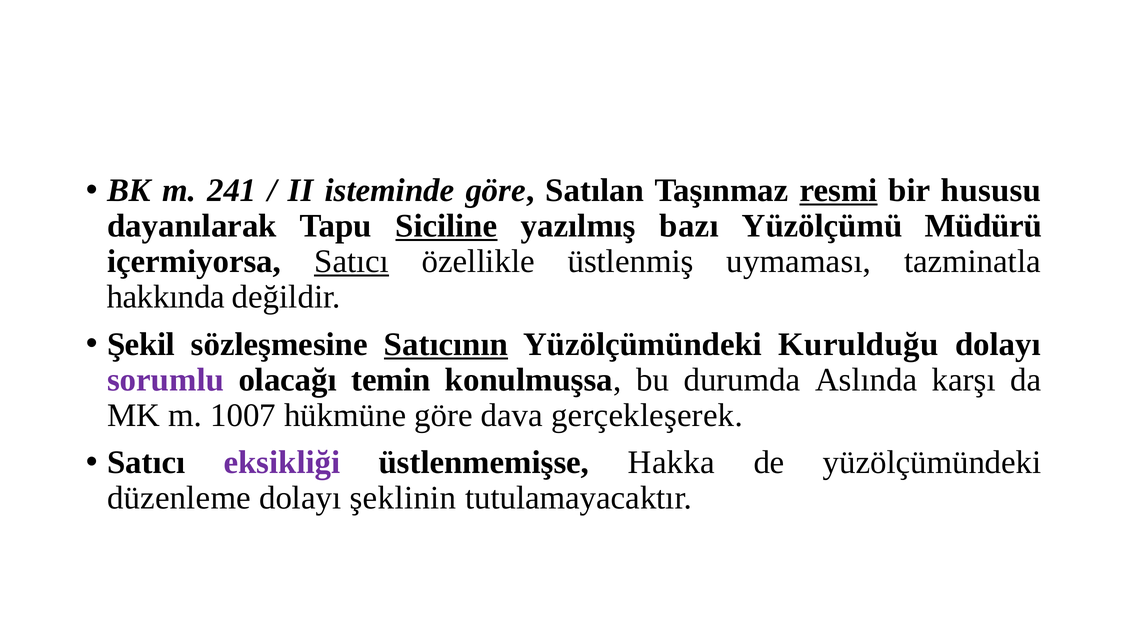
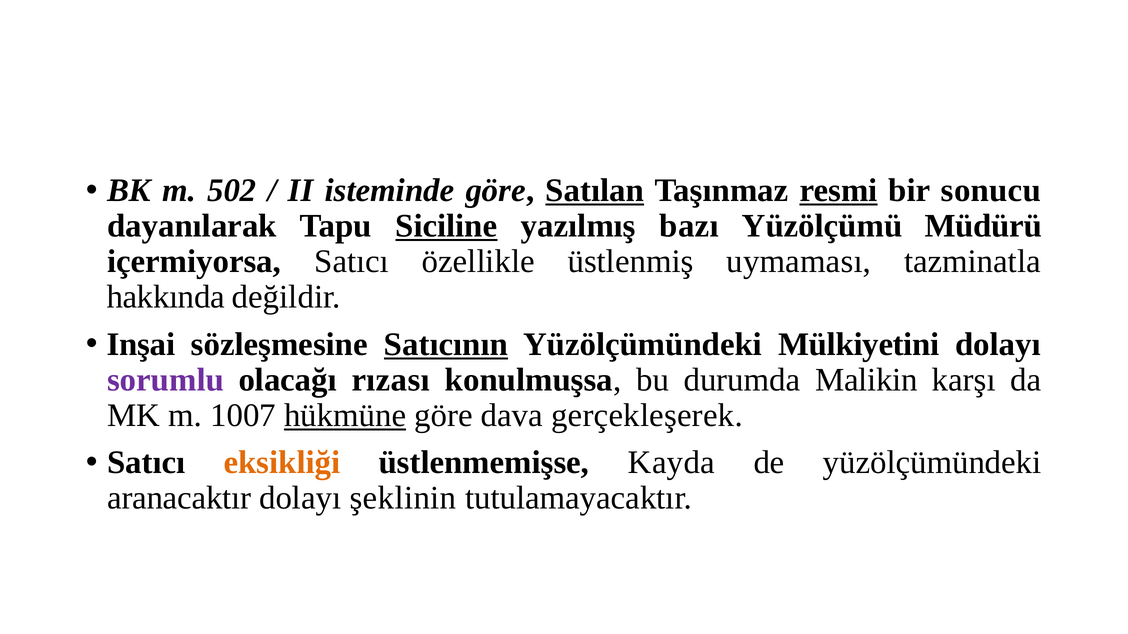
241: 241 -> 502
Satılan underline: none -> present
hususu: hususu -> sonucu
Satıcı at (352, 262) underline: present -> none
Şekil: Şekil -> Inşai
Kurulduğu: Kurulduğu -> Mülkiyetini
temin: temin -> rızası
Aslında: Aslında -> Malikin
hükmüne underline: none -> present
eksikliği colour: purple -> orange
Hakka: Hakka -> Kayda
düzenleme: düzenleme -> aranacaktır
